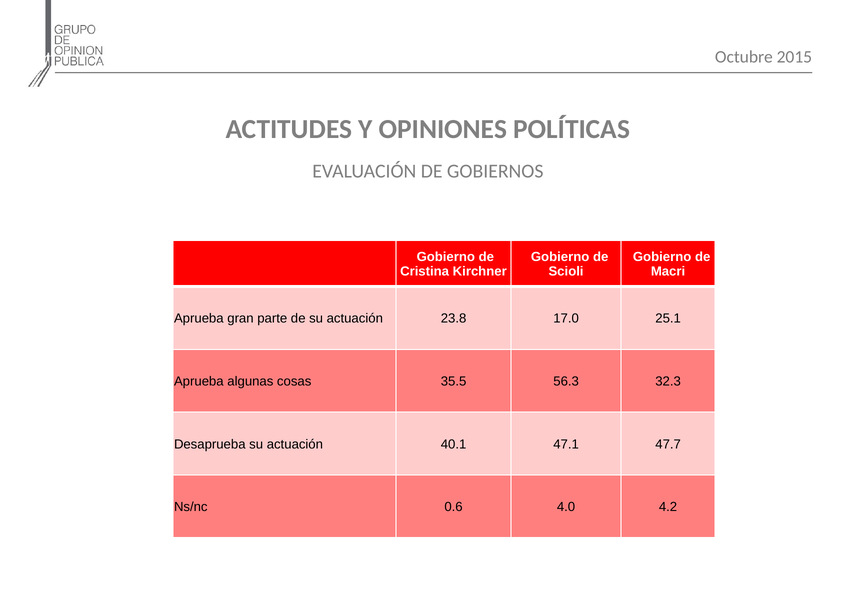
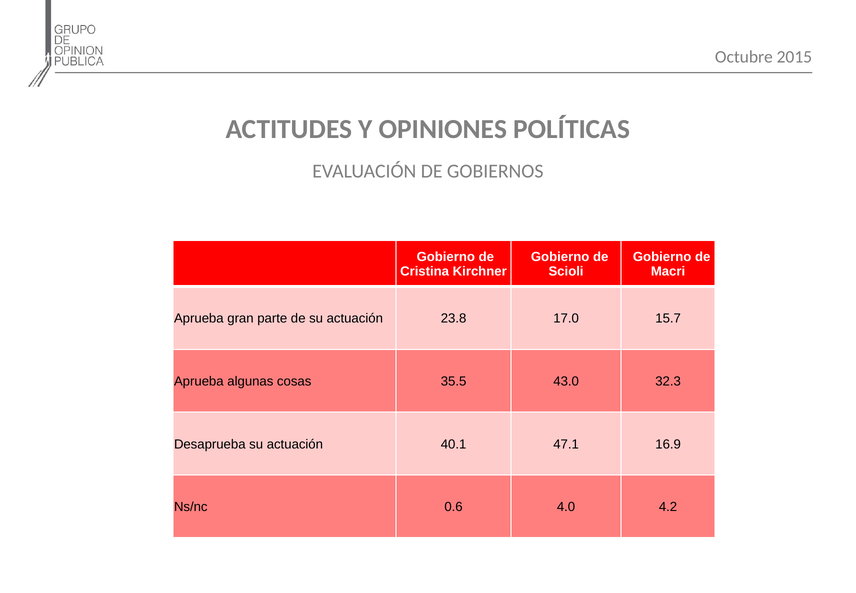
25.1: 25.1 -> 15.7
56.3: 56.3 -> 43.0
47.7: 47.7 -> 16.9
